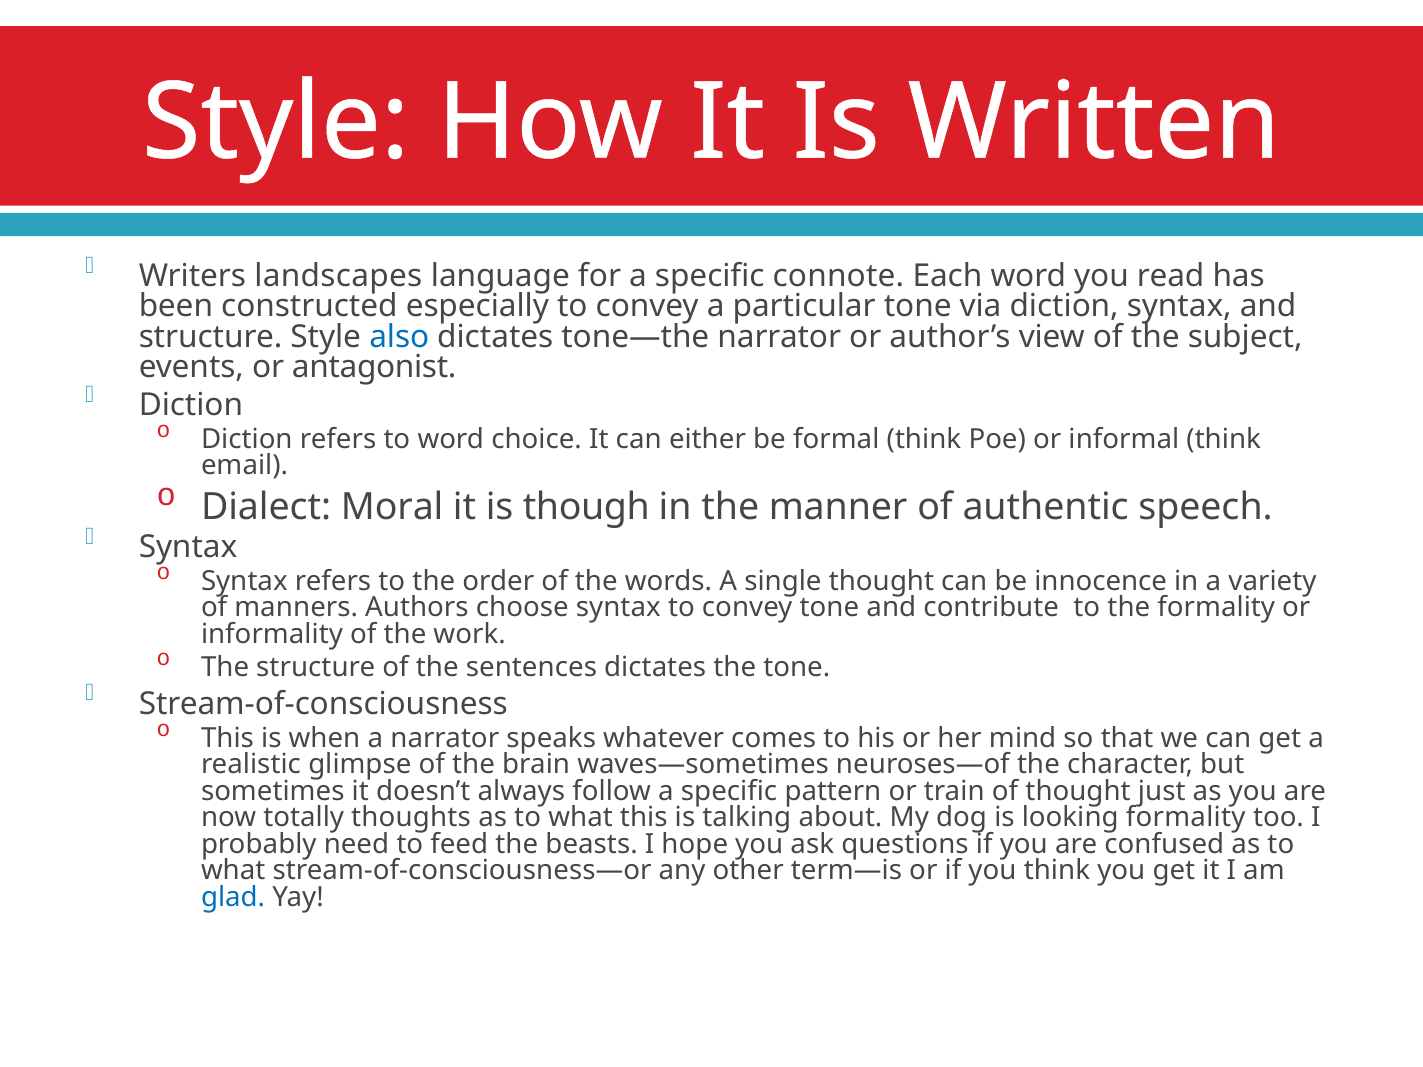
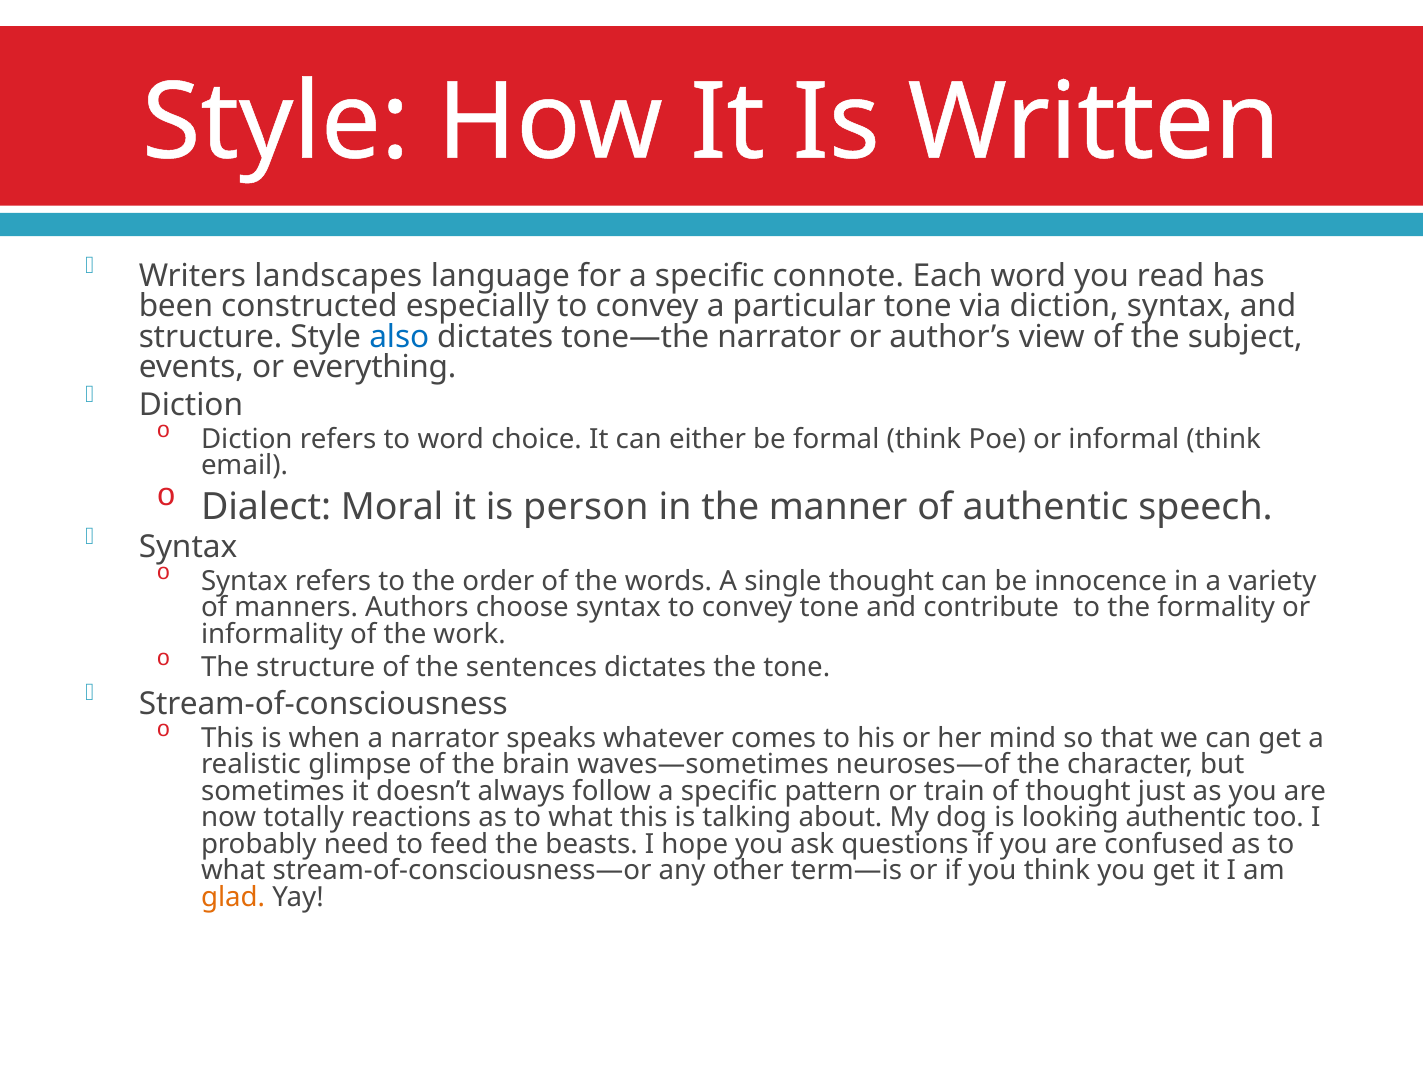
antagonist: antagonist -> everything
though: though -> person
thoughts: thoughts -> reactions
looking formality: formality -> authentic
glad colour: blue -> orange
